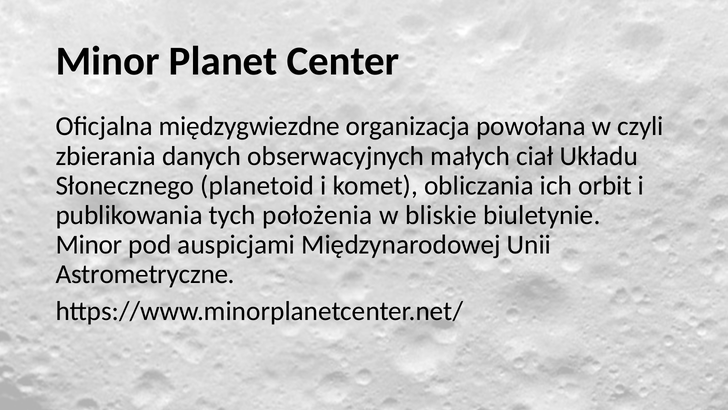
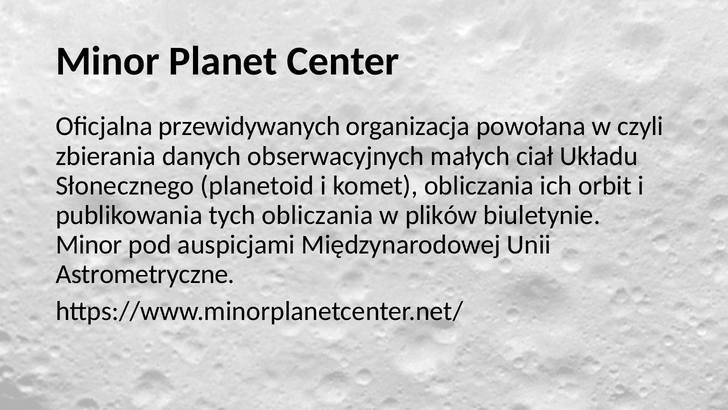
międzygwiezdne: międzygwiezdne -> przewidywanych
tych położenia: położenia -> obliczania
bliskie: bliskie -> plików
